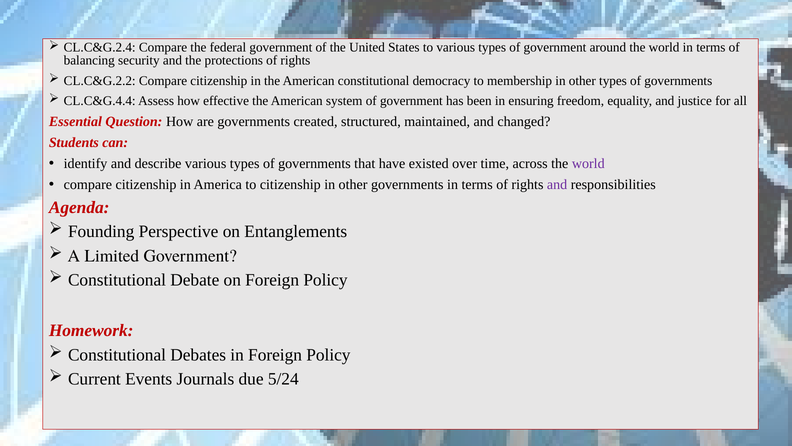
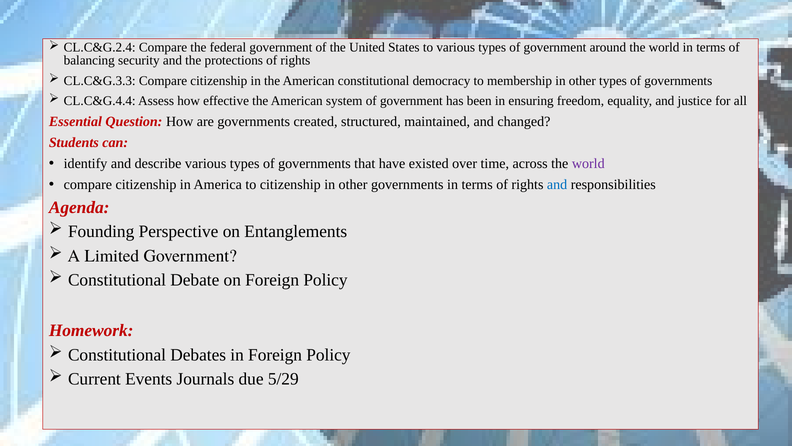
CL.C&G.2.2: CL.C&G.2.2 -> CL.C&G.3.3
and at (557, 185) colour: purple -> blue
5/24: 5/24 -> 5/29
